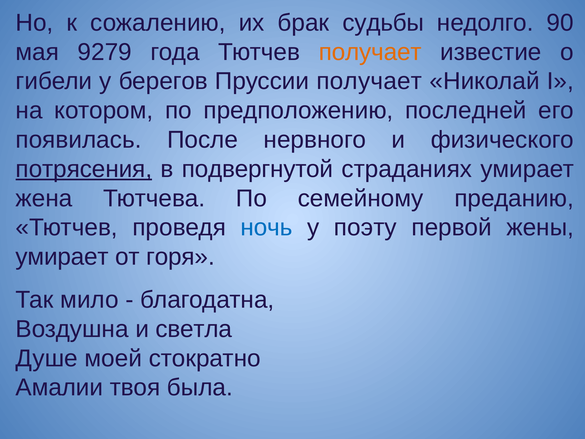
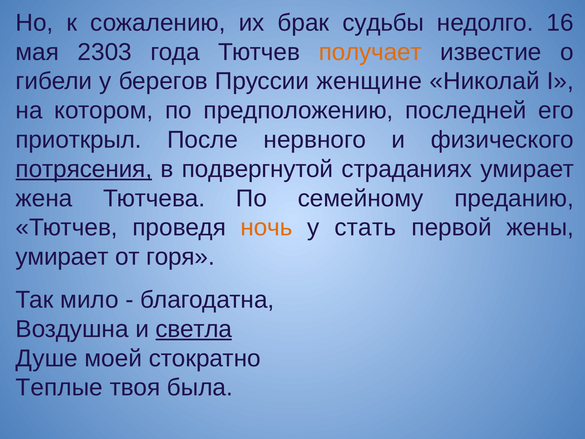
90: 90 -> 16
9279: 9279 -> 2303
Пруссии получает: получает -> женщине
появилась: появилась -> приоткрыл
ночь colour: blue -> orange
поэту: поэту -> стать
светла underline: none -> present
Амалии: Амалии -> Теплые
